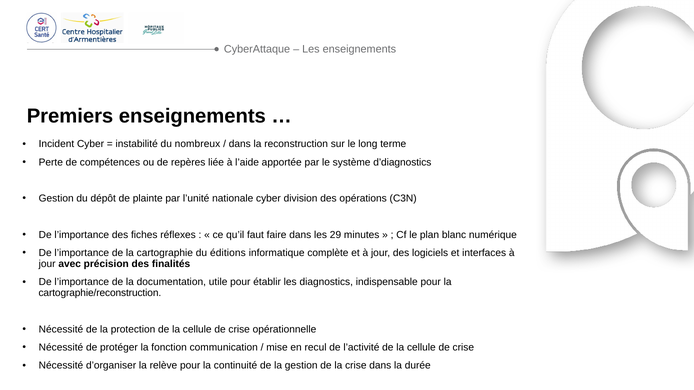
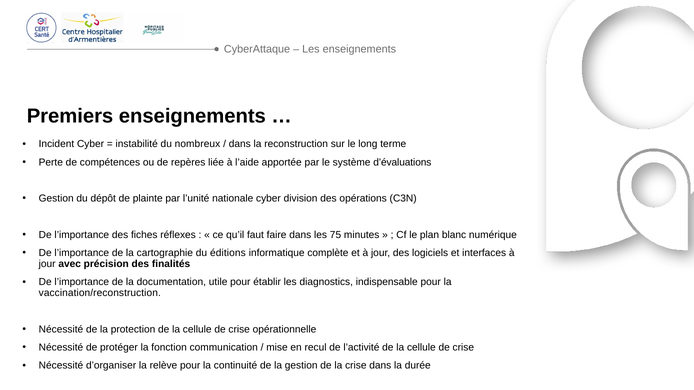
d’diagnostics: d’diagnostics -> d’évaluations
29: 29 -> 75
cartographie/reconstruction: cartographie/reconstruction -> vaccination/reconstruction
